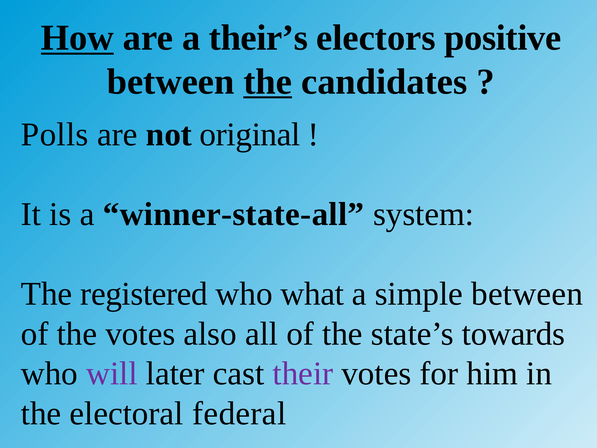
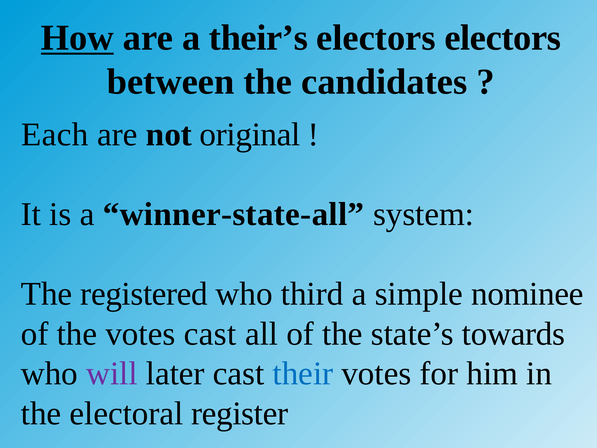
electors positive: positive -> electors
the at (268, 82) underline: present -> none
Polls: Polls -> Each
what: what -> third
simple between: between -> nominee
votes also: also -> cast
their colour: purple -> blue
federal: federal -> register
